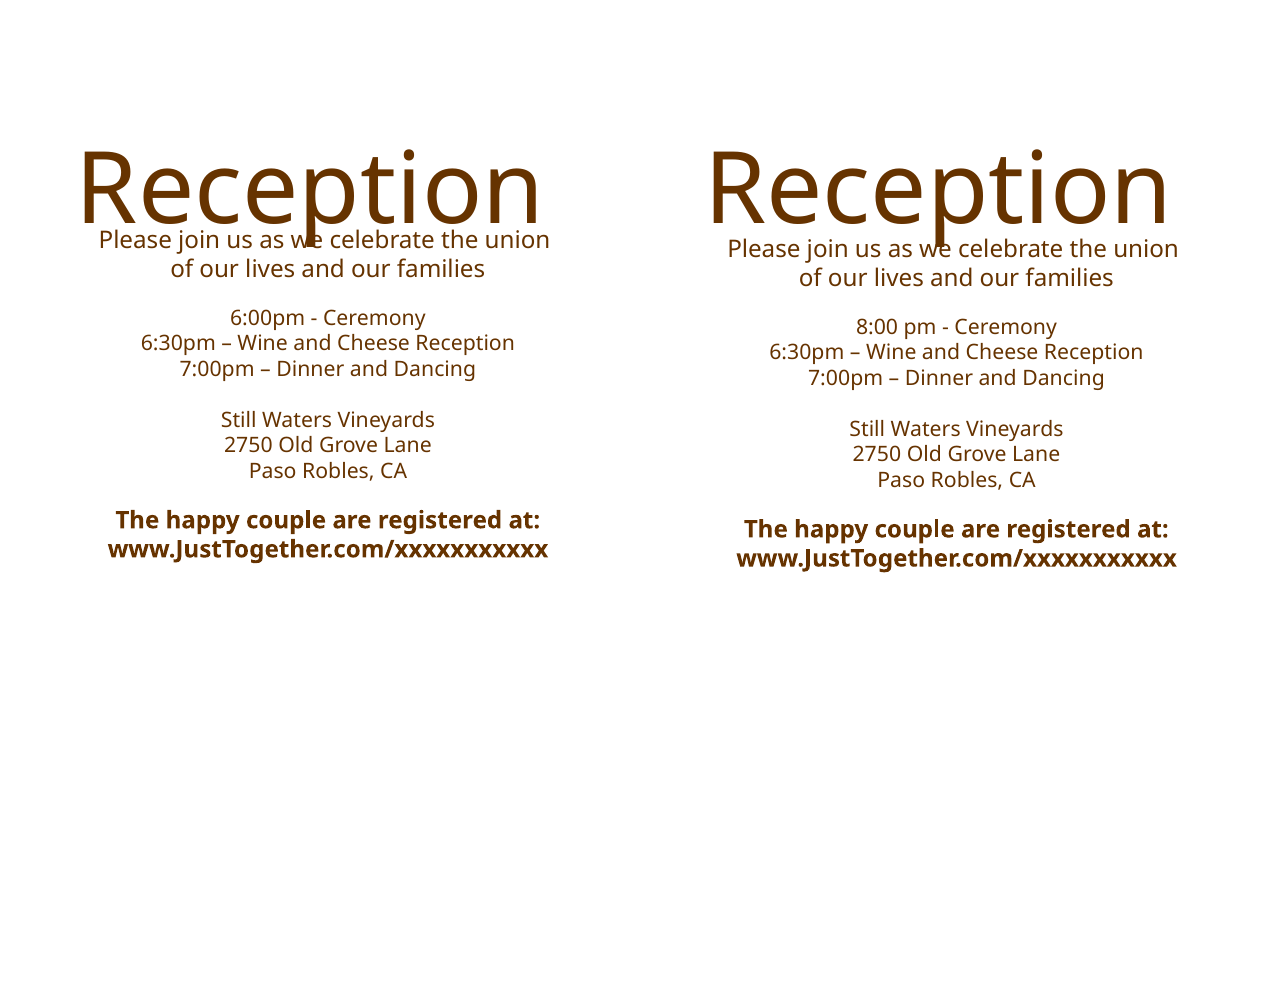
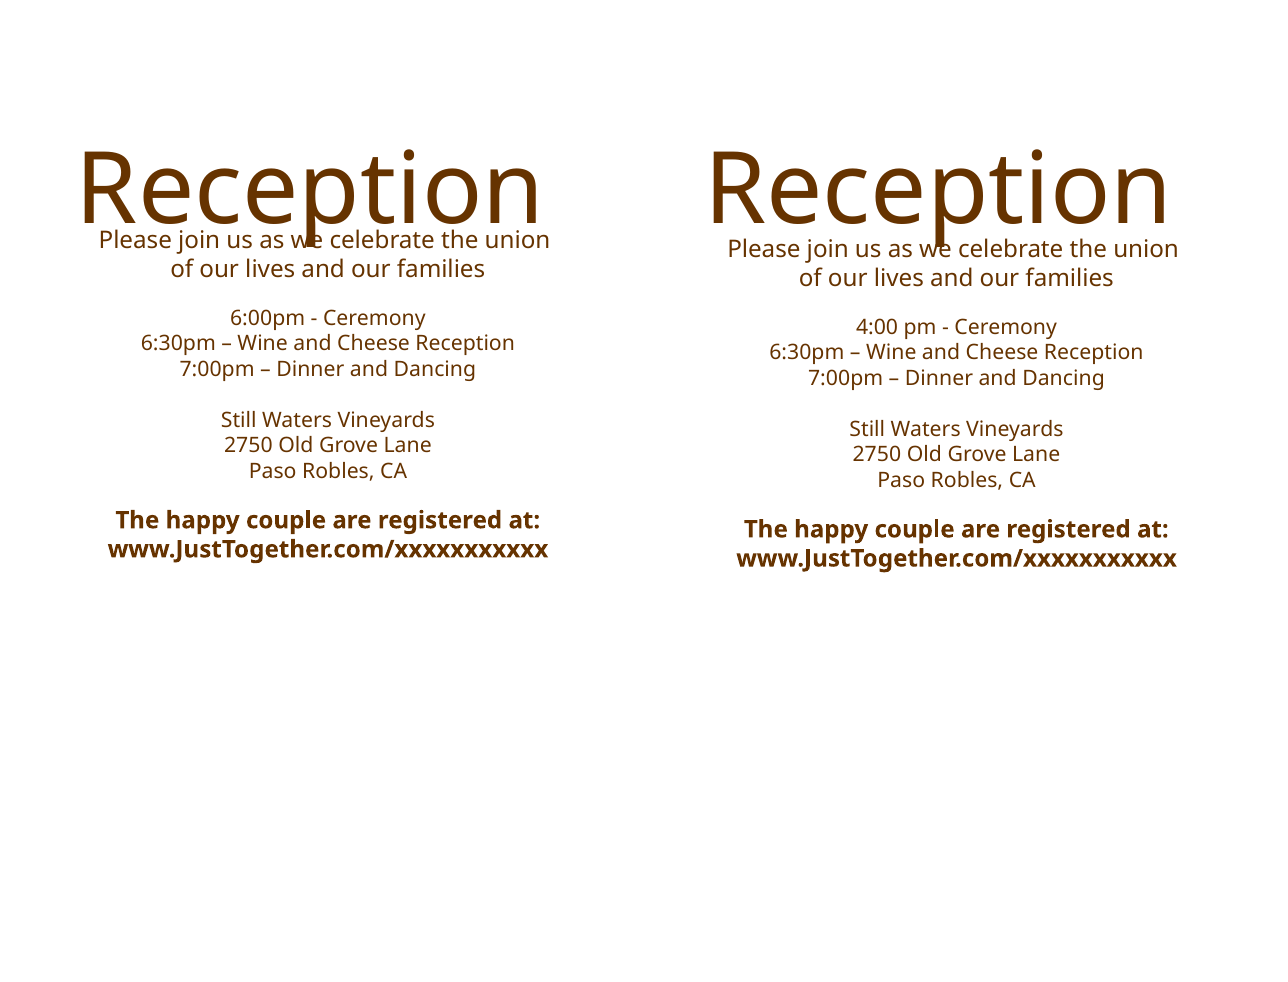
8:00: 8:00 -> 4:00
